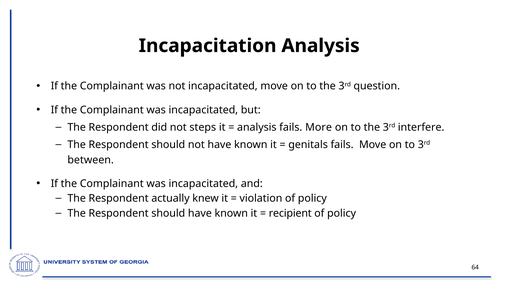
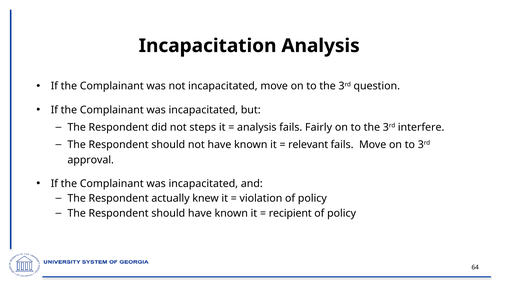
More: More -> Fairly
genitals: genitals -> relevant
between: between -> approval
